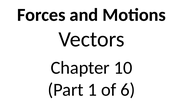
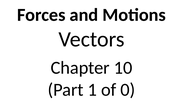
6: 6 -> 0
